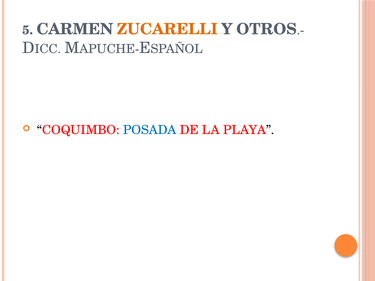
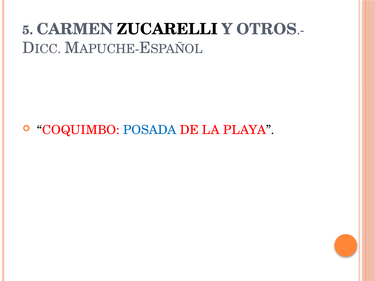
ZUCARELLI colour: orange -> black
